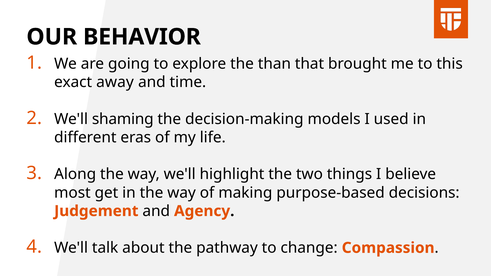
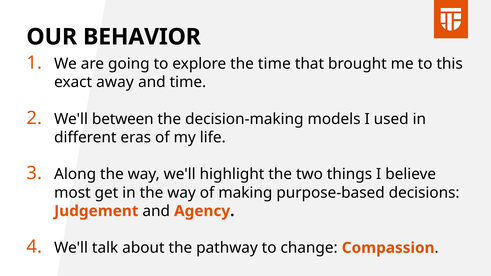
the than: than -> time
shaming: shaming -> between
